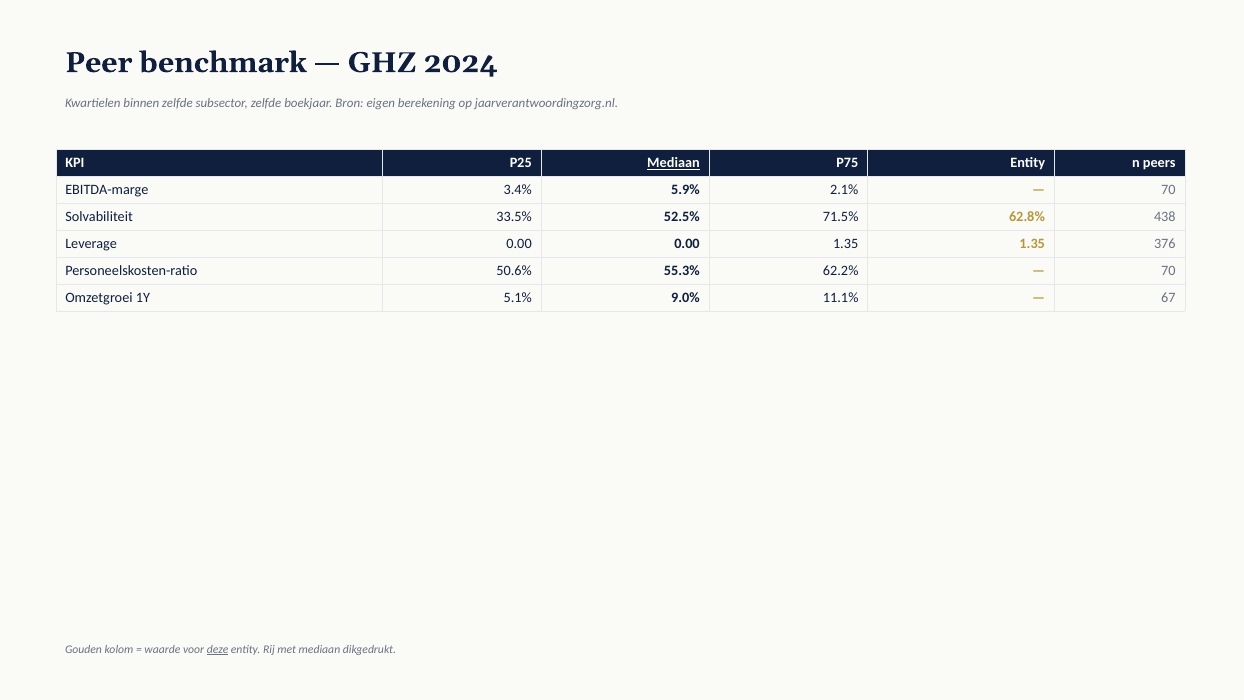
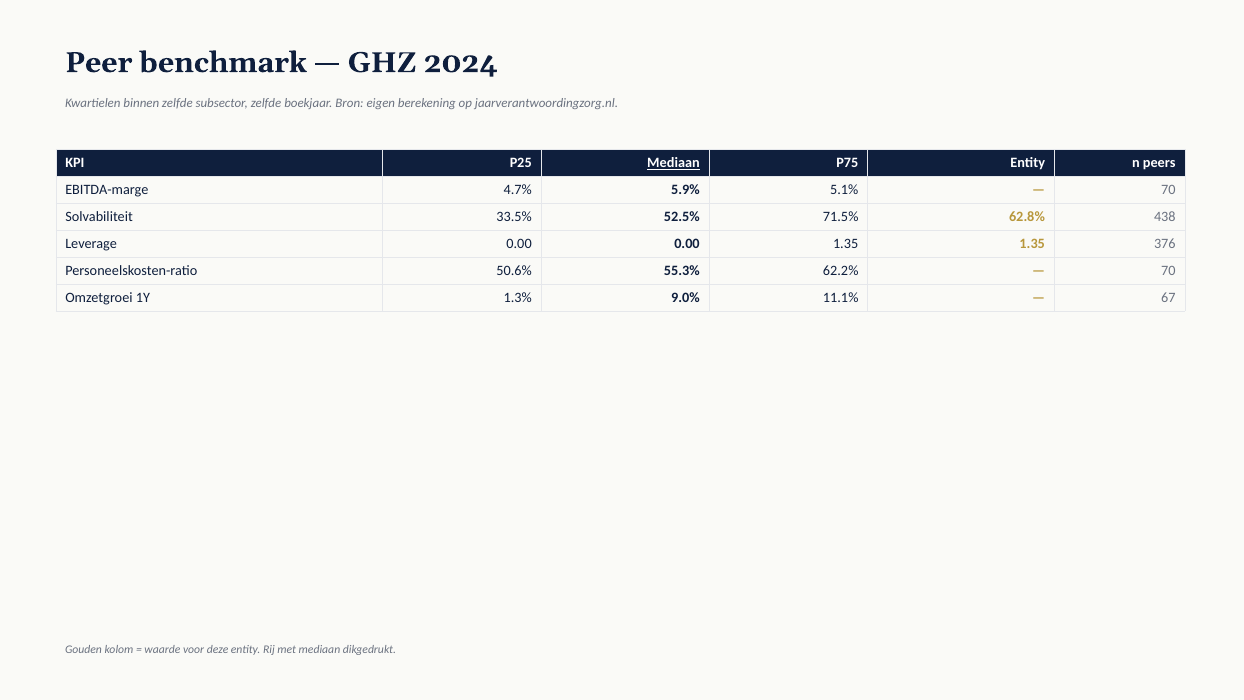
3.4%: 3.4% -> 4.7%
2.1%: 2.1% -> 5.1%
5.1%: 5.1% -> 1.3%
deze underline: present -> none
